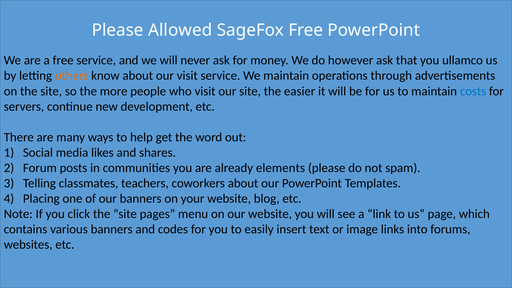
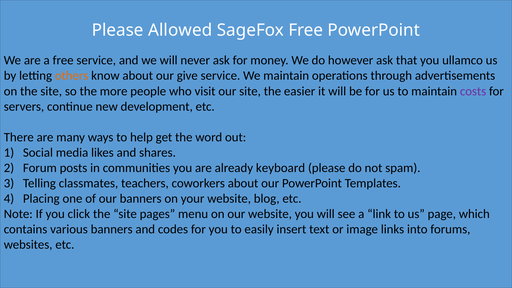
our visit: visit -> give
costs colour: blue -> purple
elements: elements -> keyboard
